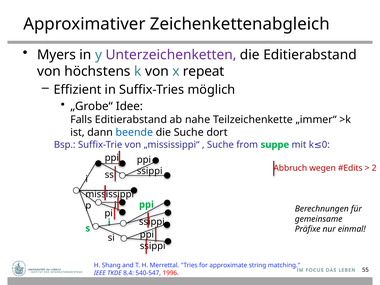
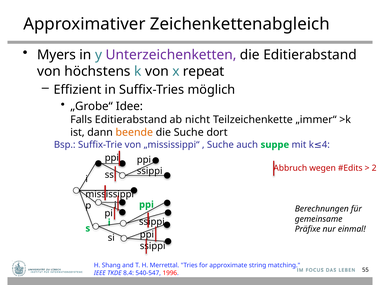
nahe: nahe -> nicht
beende colour: blue -> orange
from: from -> auch
0: 0 -> 4
